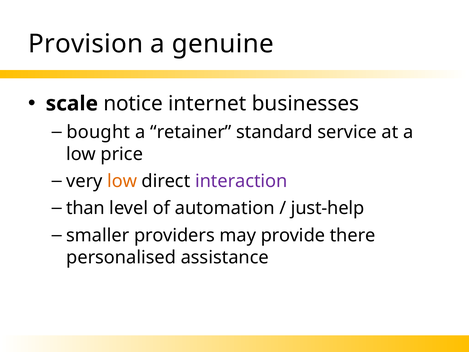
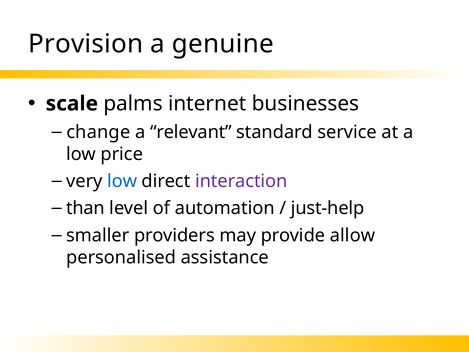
notice: notice -> palms
bought: bought -> change
retainer: retainer -> relevant
low at (122, 181) colour: orange -> blue
there: there -> allow
